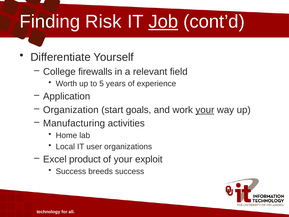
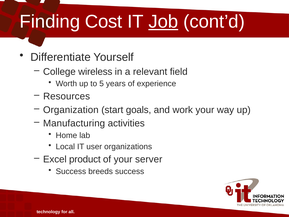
Risk: Risk -> Cost
firewalls: firewalls -> wireless
Application: Application -> Resources
your at (205, 110) underline: present -> none
exploit: exploit -> server
